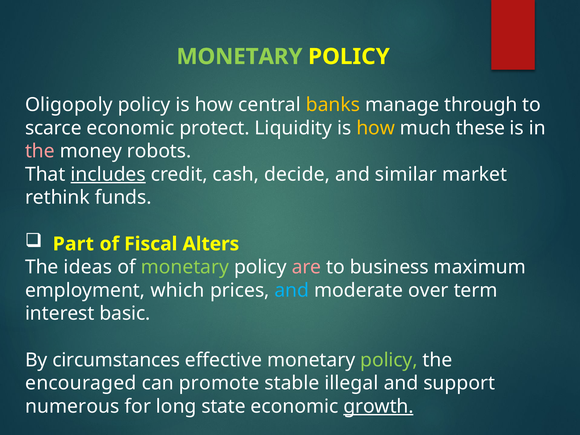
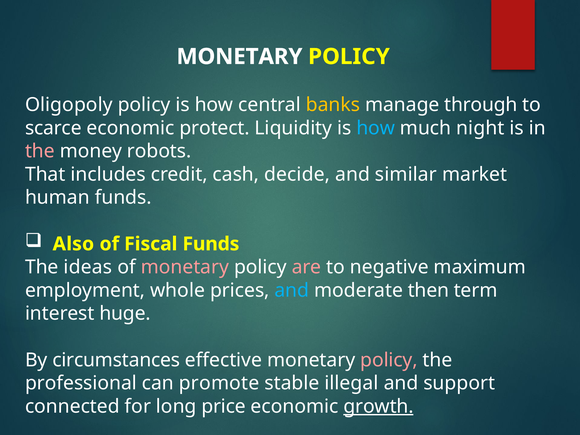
MONETARY at (239, 57) colour: light green -> white
how at (376, 128) colour: yellow -> light blue
these: these -> night
includes underline: present -> none
rethink: rethink -> human
Part: Part -> Also
Fiscal Alters: Alters -> Funds
monetary at (185, 267) colour: light green -> pink
business: business -> negative
which: which -> whole
over: over -> then
basic: basic -> huge
policy at (389, 360) colour: light green -> pink
encouraged: encouraged -> professional
numerous: numerous -> connected
state: state -> price
